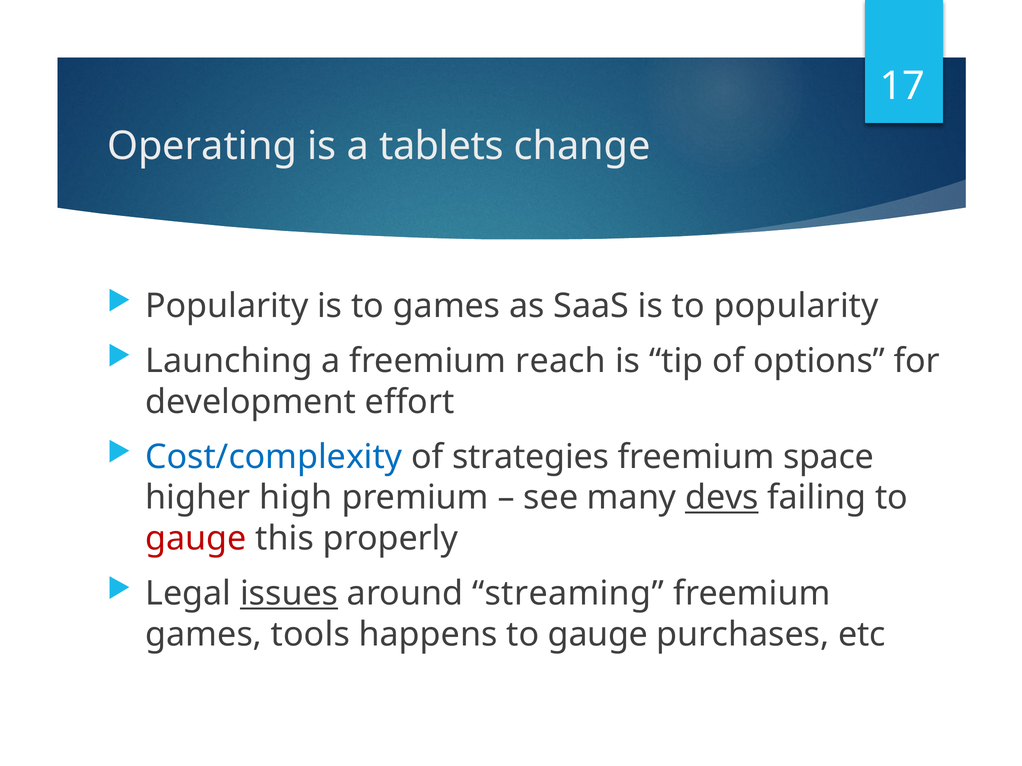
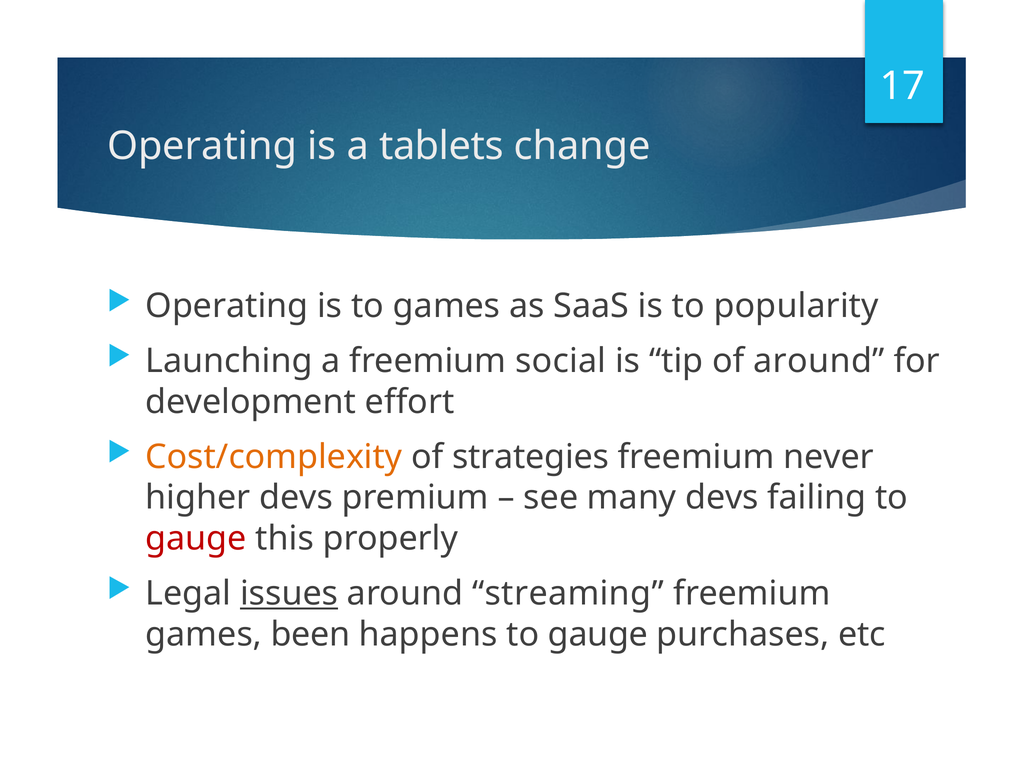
Popularity at (227, 306): Popularity -> Operating
reach: reach -> social
of options: options -> around
Cost/complexity colour: blue -> orange
space: space -> never
higher high: high -> devs
devs at (722, 498) underline: present -> none
tools: tools -> been
